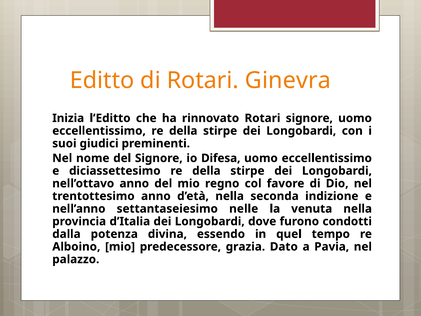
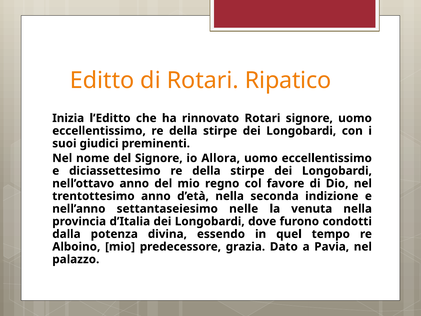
Ginevra: Ginevra -> Ripatico
Difesa: Difesa -> Allora
